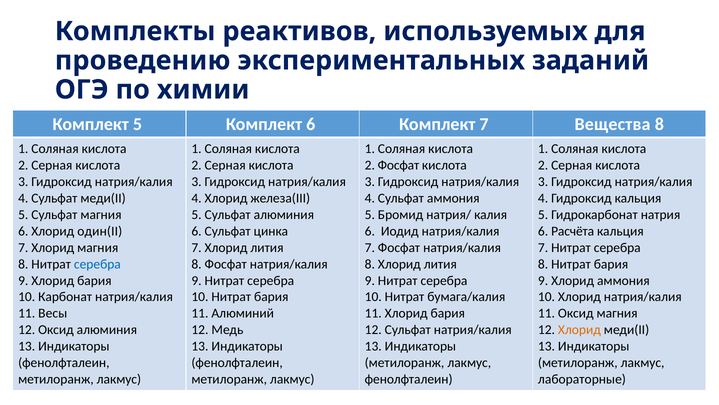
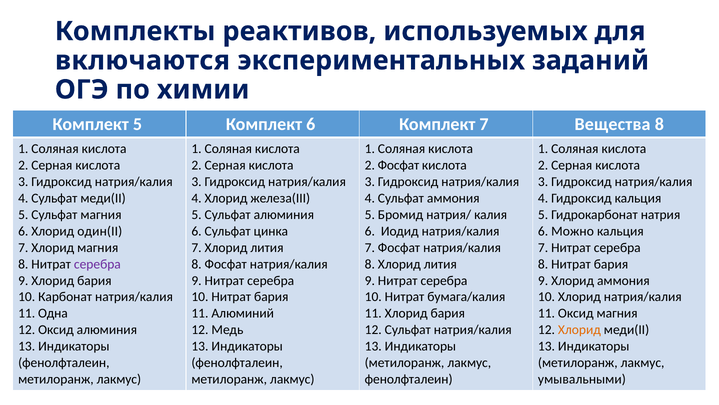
проведению: проведению -> включаются
Расчёта: Расчёта -> Можно
серебра at (97, 264) colour: blue -> purple
Весы: Весы -> Одна
лабораторные: лабораторные -> умывальными
